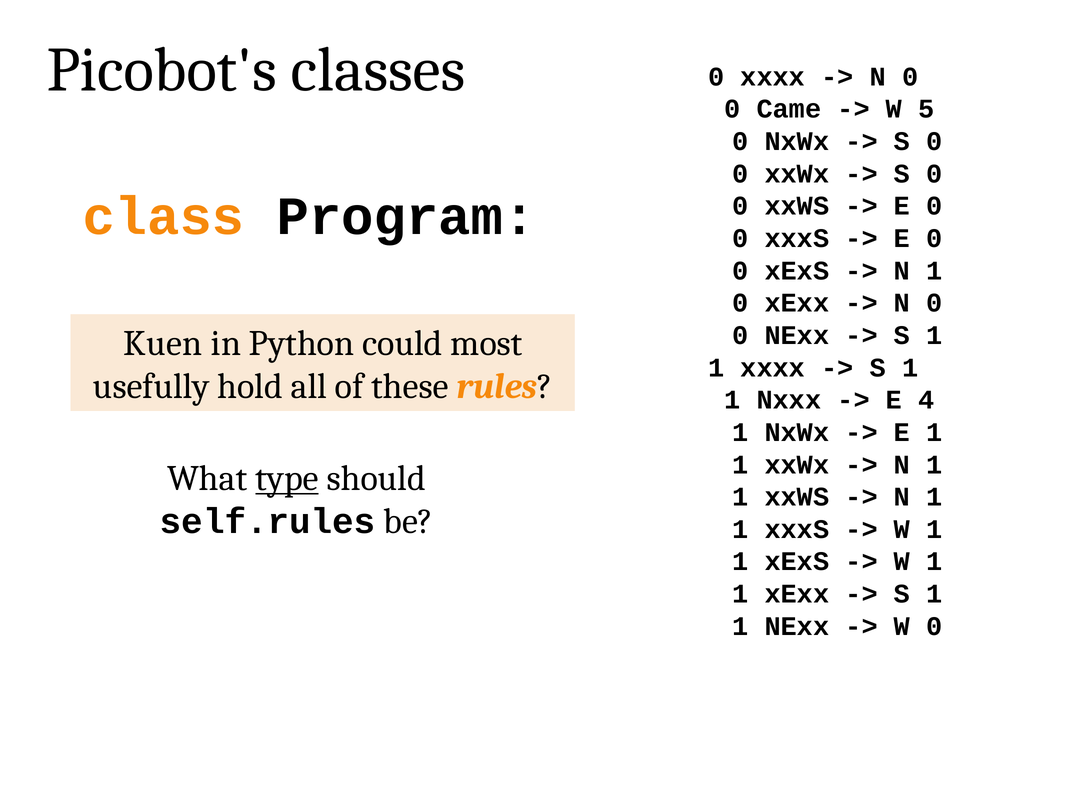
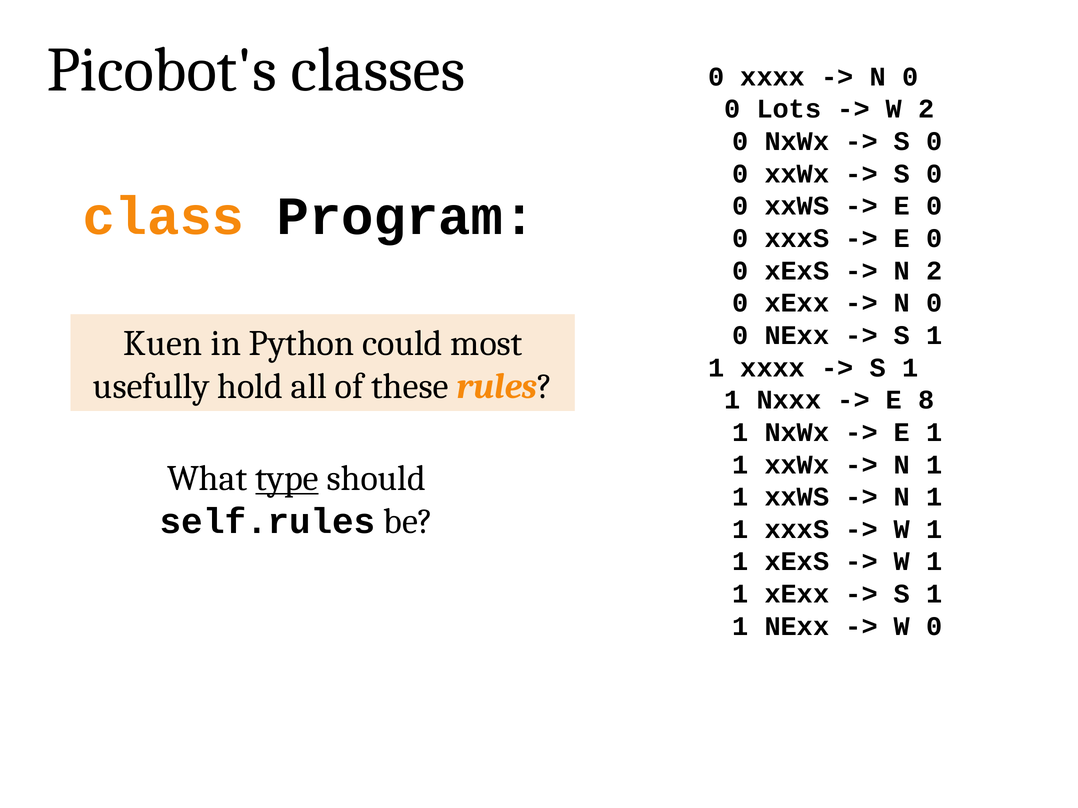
Came: Came -> Lots
W 5: 5 -> 2
1 at (934, 271): 1 -> 2
4: 4 -> 8
